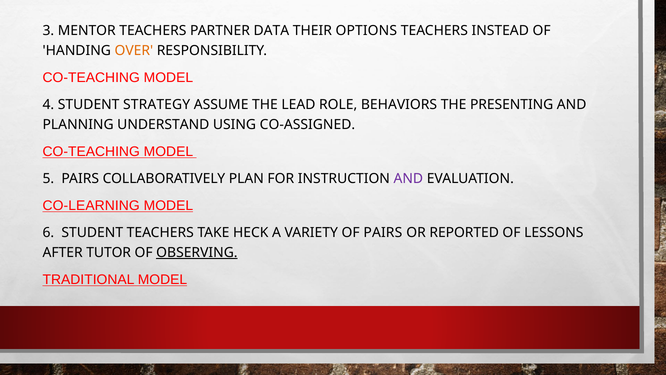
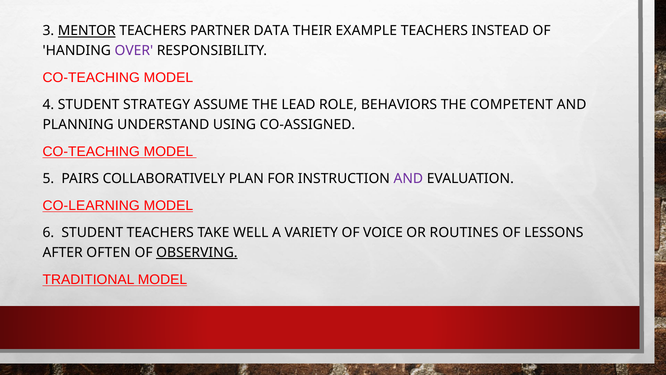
MENTOR underline: none -> present
OPTIONS: OPTIONS -> EXAMPLE
OVER colour: orange -> purple
PRESENTING: PRESENTING -> COMPETENT
HECK: HECK -> WELL
OF PAIRS: PAIRS -> VOICE
REPORTED: REPORTED -> ROUTINES
TUTOR: TUTOR -> OFTEN
